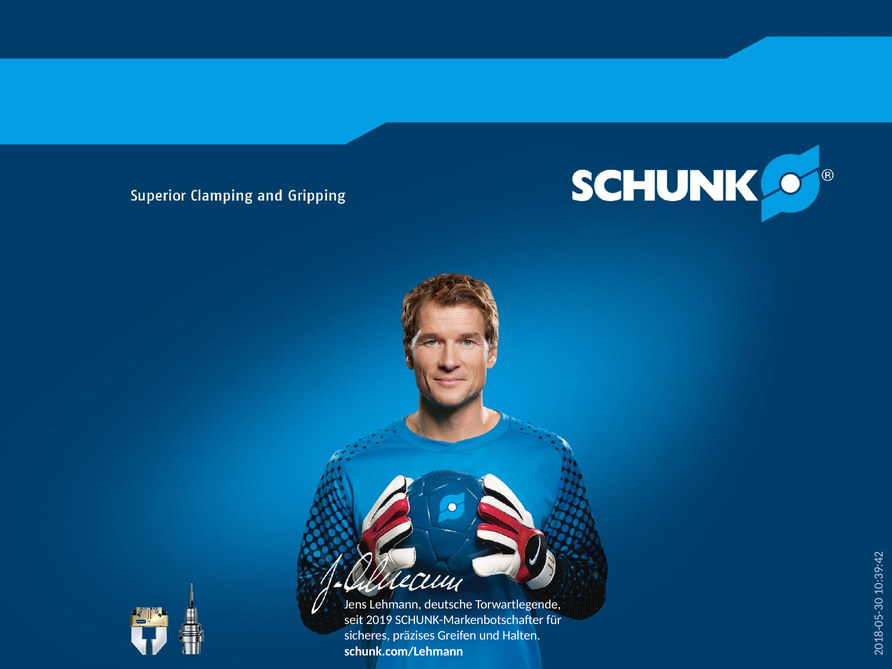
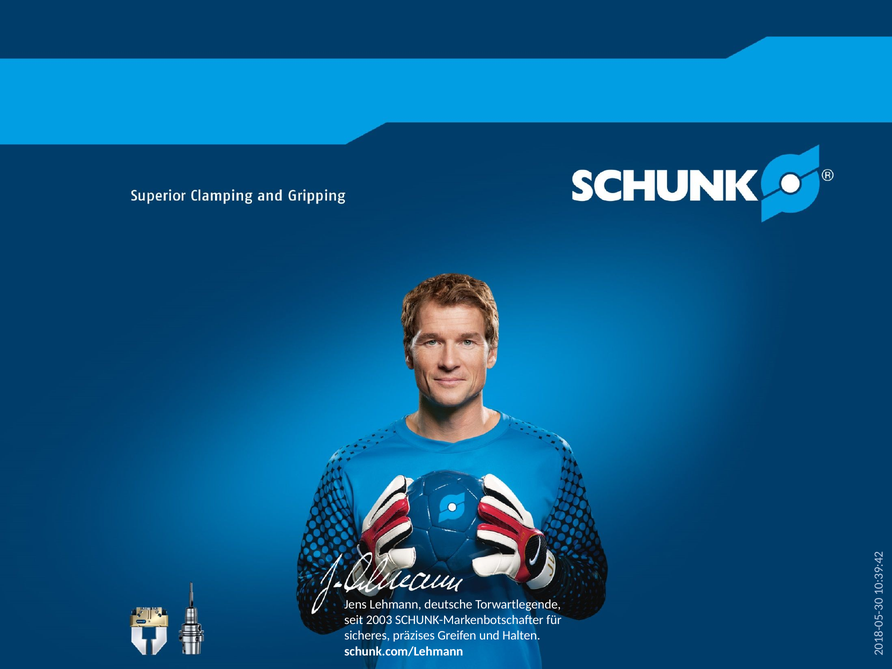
2019: 2019 -> 2003
